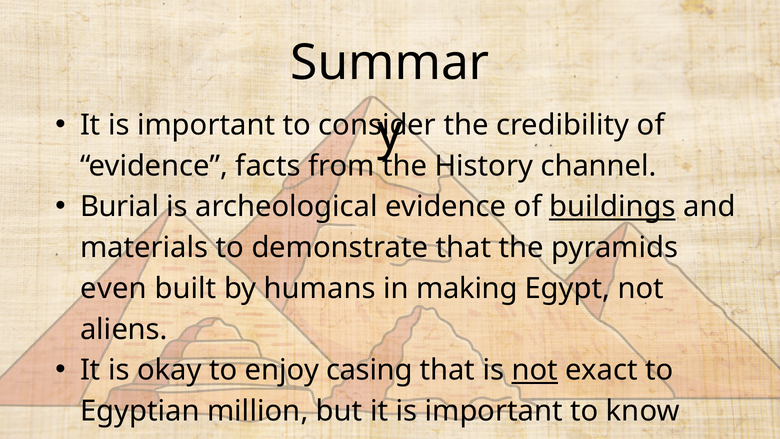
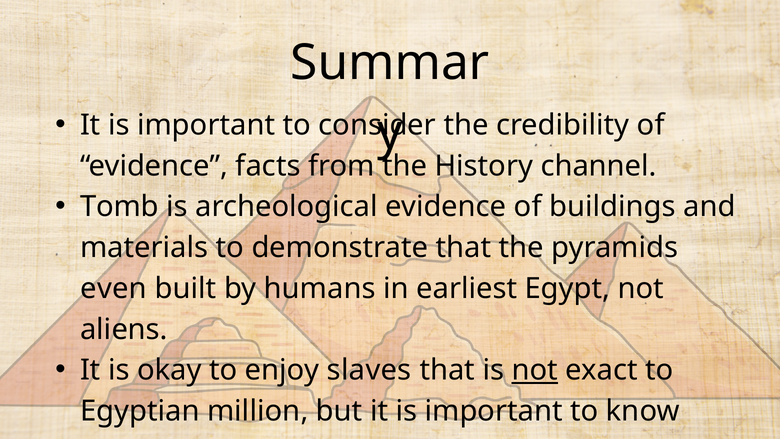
Burial: Burial -> Tomb
buildings underline: present -> none
making: making -> earliest
casing: casing -> slaves
